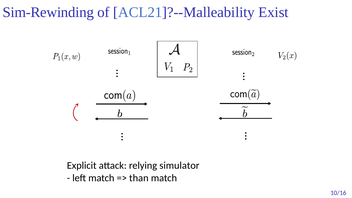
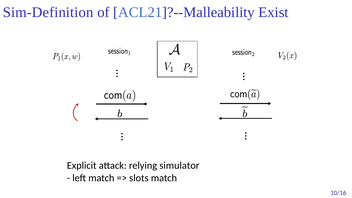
Sim-Rewinding: Sim-Rewinding -> Sim-Definition
than: than -> slots
